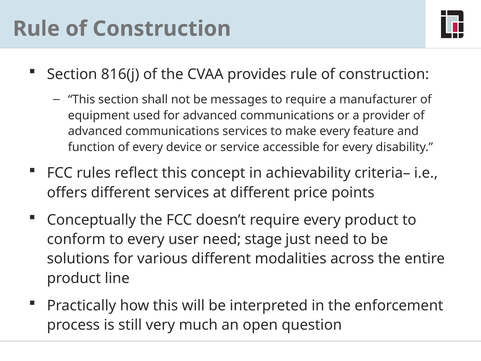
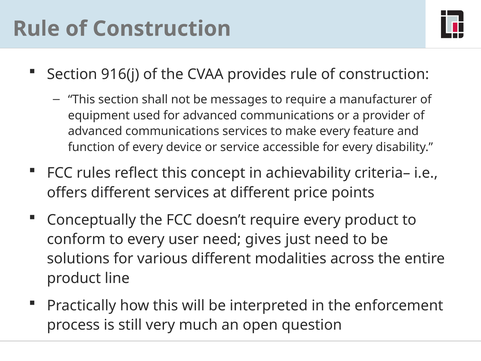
816(j: 816(j -> 916(j
stage: stage -> gives
